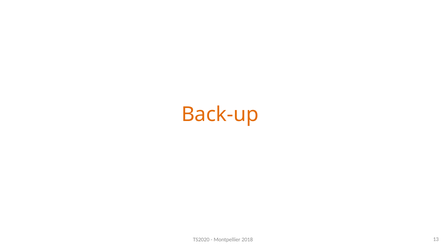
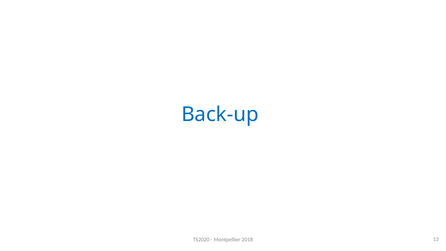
Back-up colour: orange -> blue
